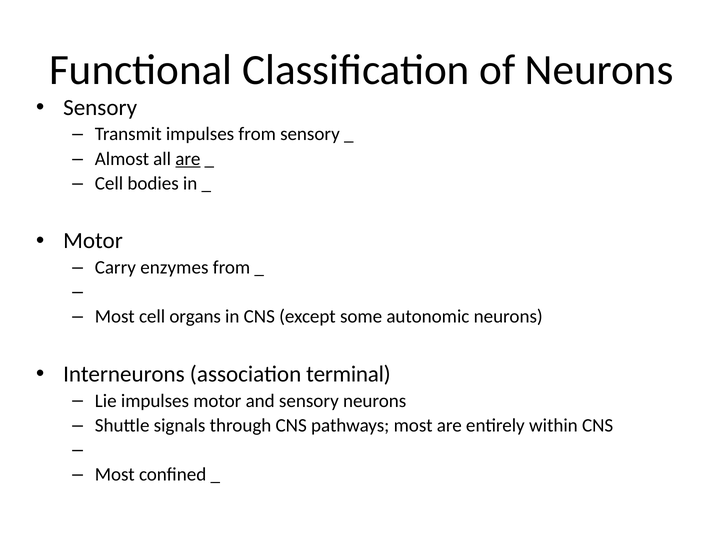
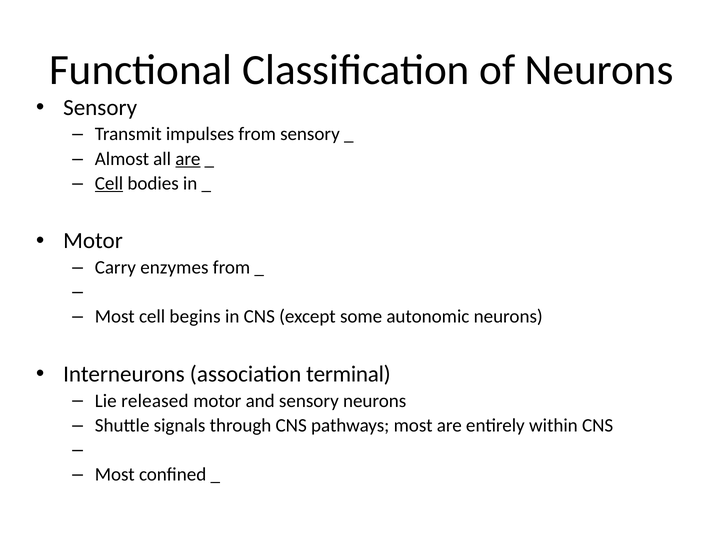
Cell at (109, 184) underline: none -> present
organs: organs -> begins
Lie impulses: impulses -> released
